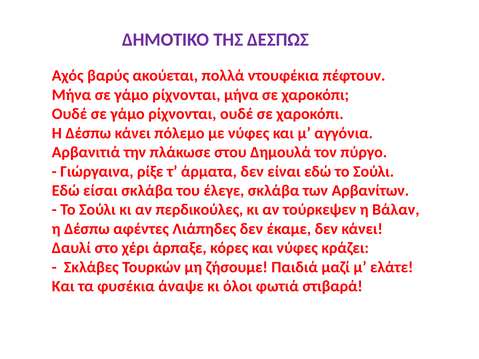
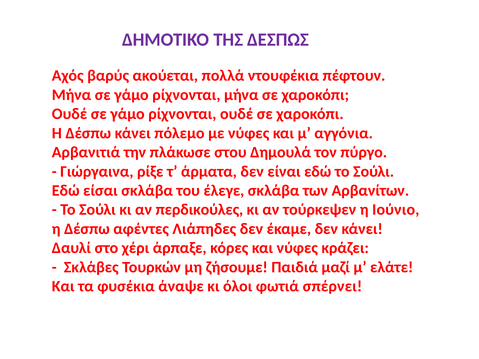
Βάλαν: Βάλαν -> Ιούνιο
στιβαρά: στιβαρά -> σπέρνει
